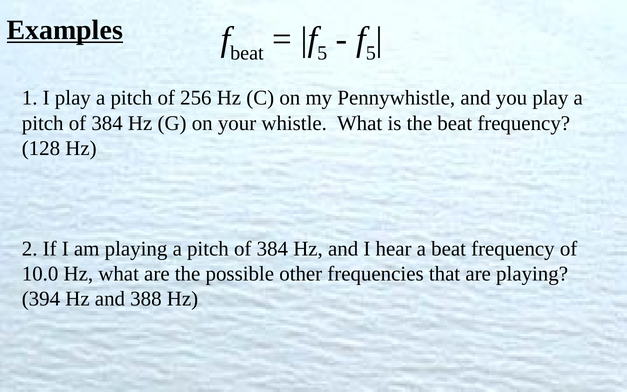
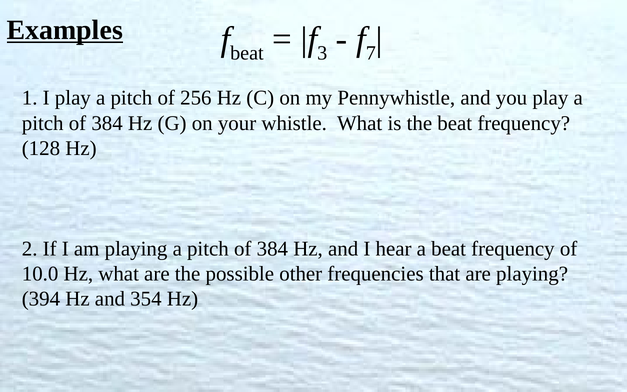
5 at (322, 53): 5 -> 3
5 at (371, 53): 5 -> 7
388: 388 -> 354
